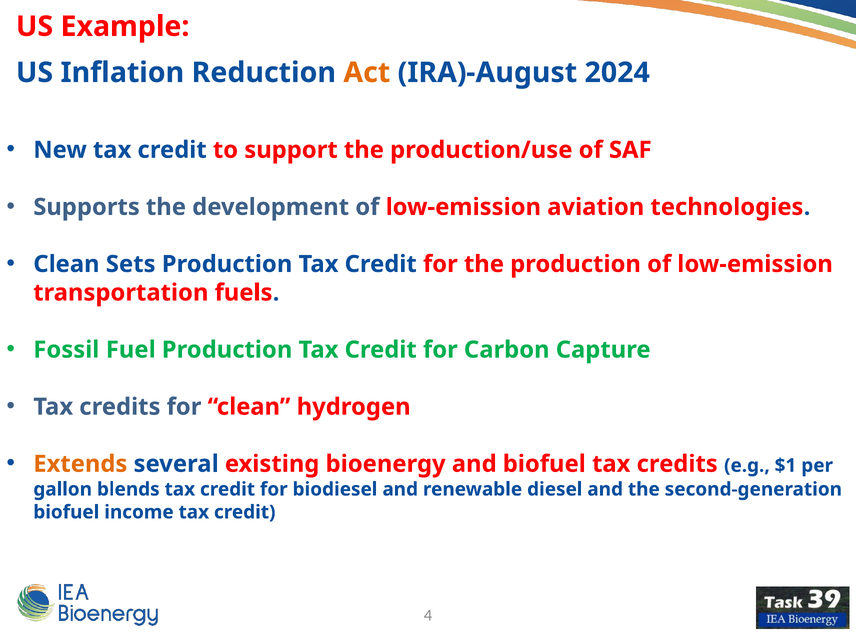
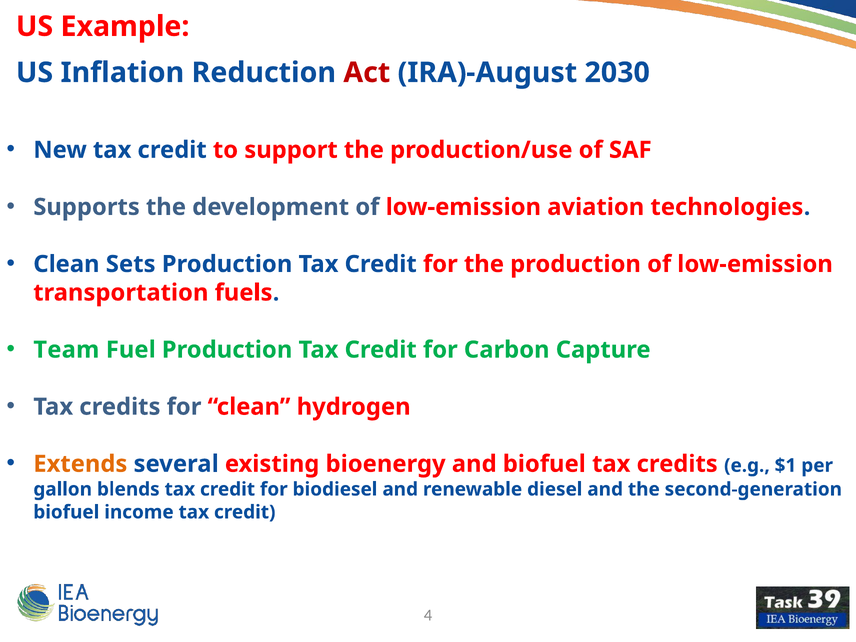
Act colour: orange -> red
2024: 2024 -> 2030
Fossil: Fossil -> Team
